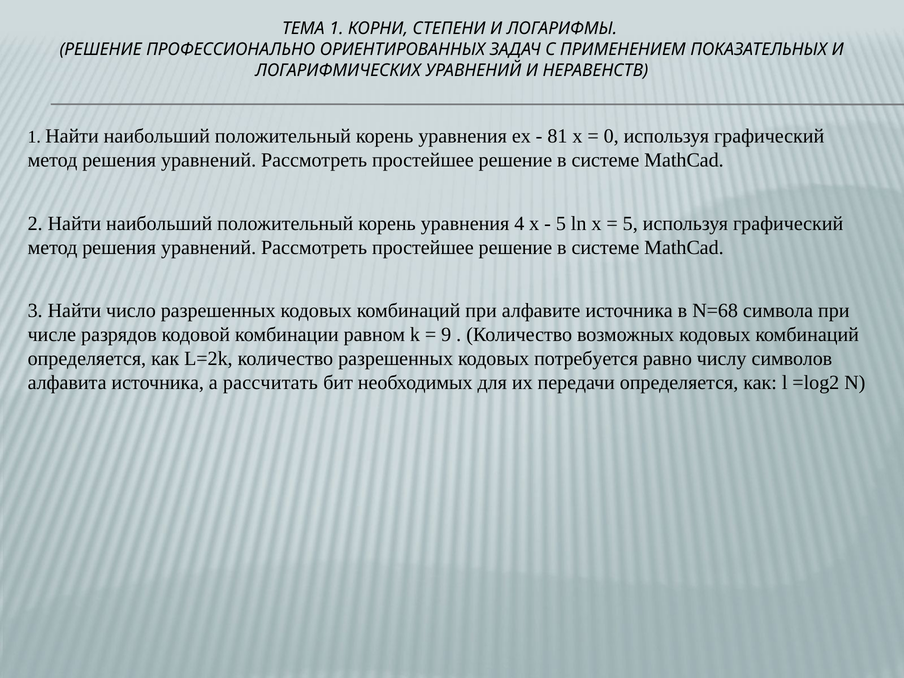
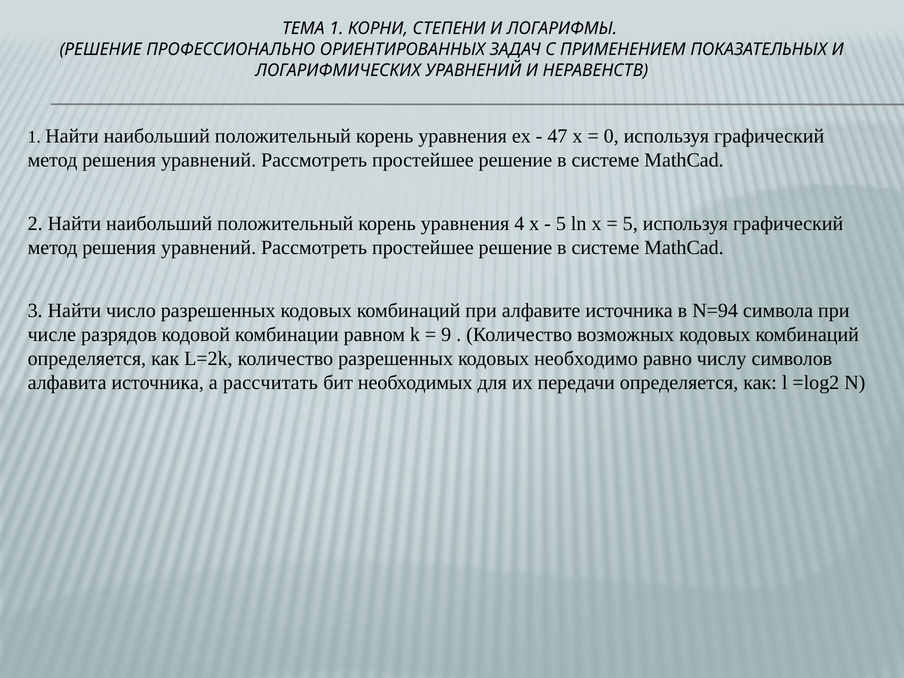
81: 81 -> 47
N=68: N=68 -> N=94
потребуется: потребуется -> необходимо
